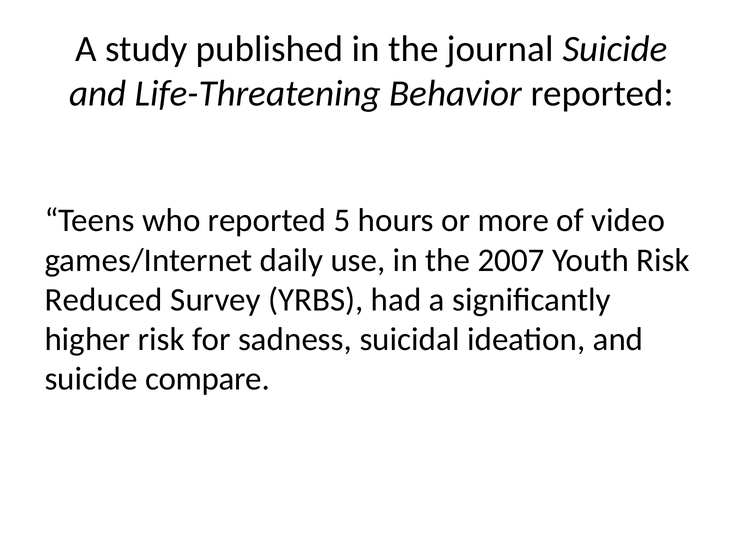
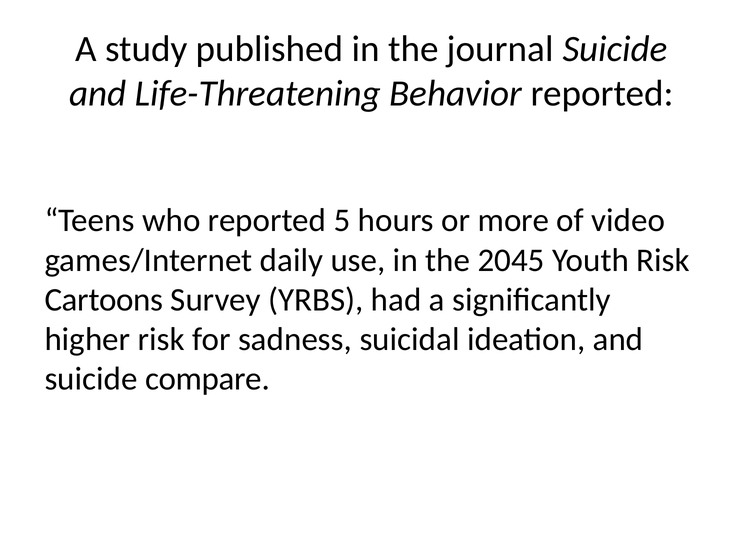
2007: 2007 -> 2045
Reduced: Reduced -> Cartoons
